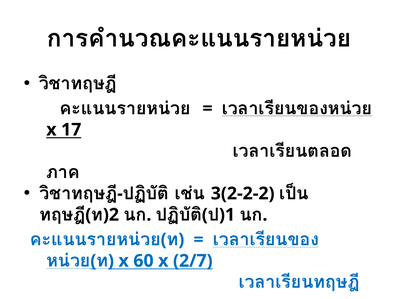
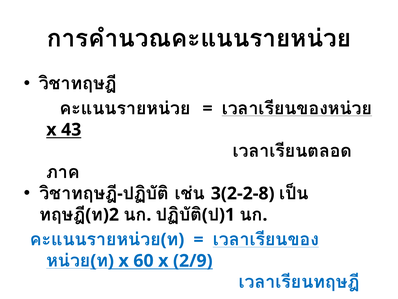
17: 17 -> 43
3(2-2-2: 3(2-2-2 -> 3(2-2-8
2/7: 2/7 -> 2/9
